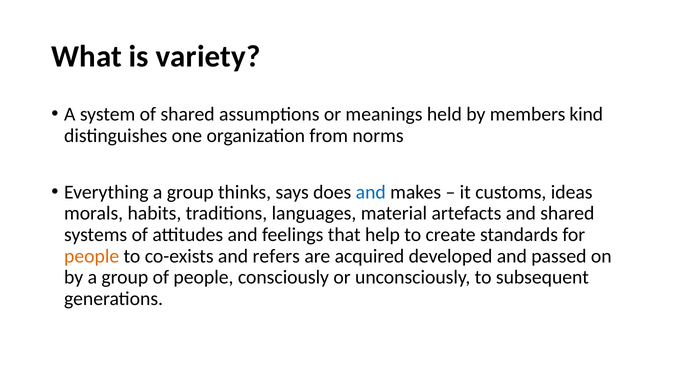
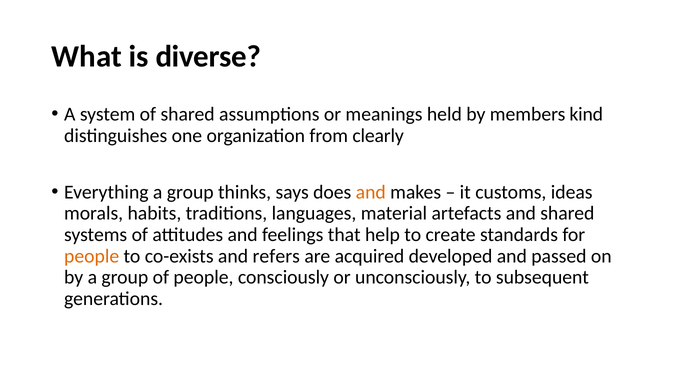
variety: variety -> diverse
norms: norms -> clearly
and at (371, 192) colour: blue -> orange
